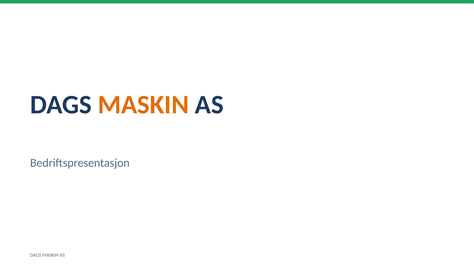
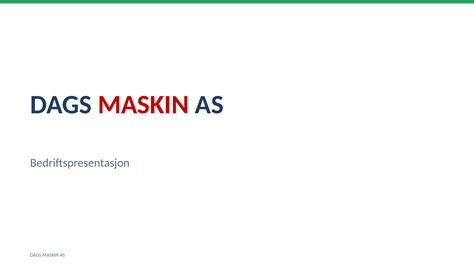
MASKIN at (143, 105) colour: orange -> red
